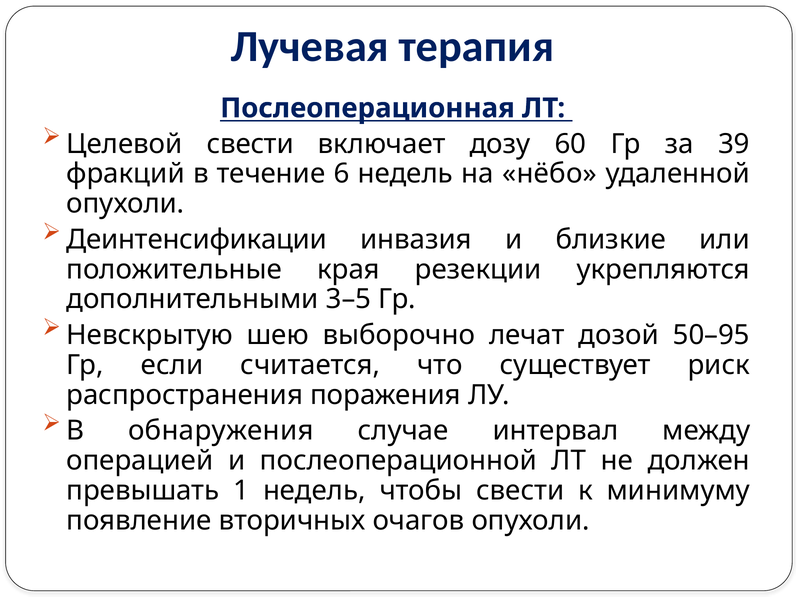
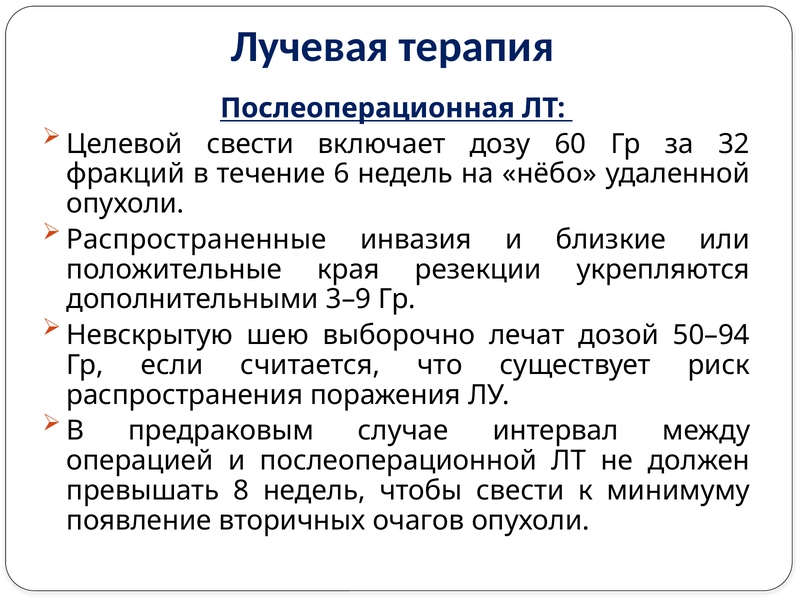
39: 39 -> 32
Деинтенсификации: Деинтенсификации -> Распространенные
3–5: 3–5 -> 3–9
50–95: 50–95 -> 50–94
обнаружения: обнаружения -> предраковым
1: 1 -> 8
